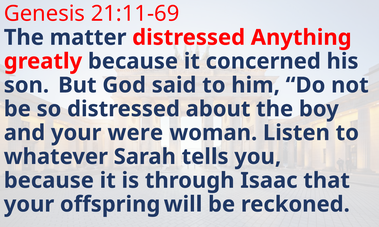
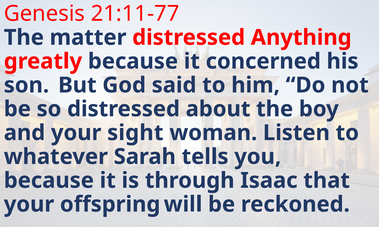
21:11-69: 21:11-69 -> 21:11-77
were: were -> sight
